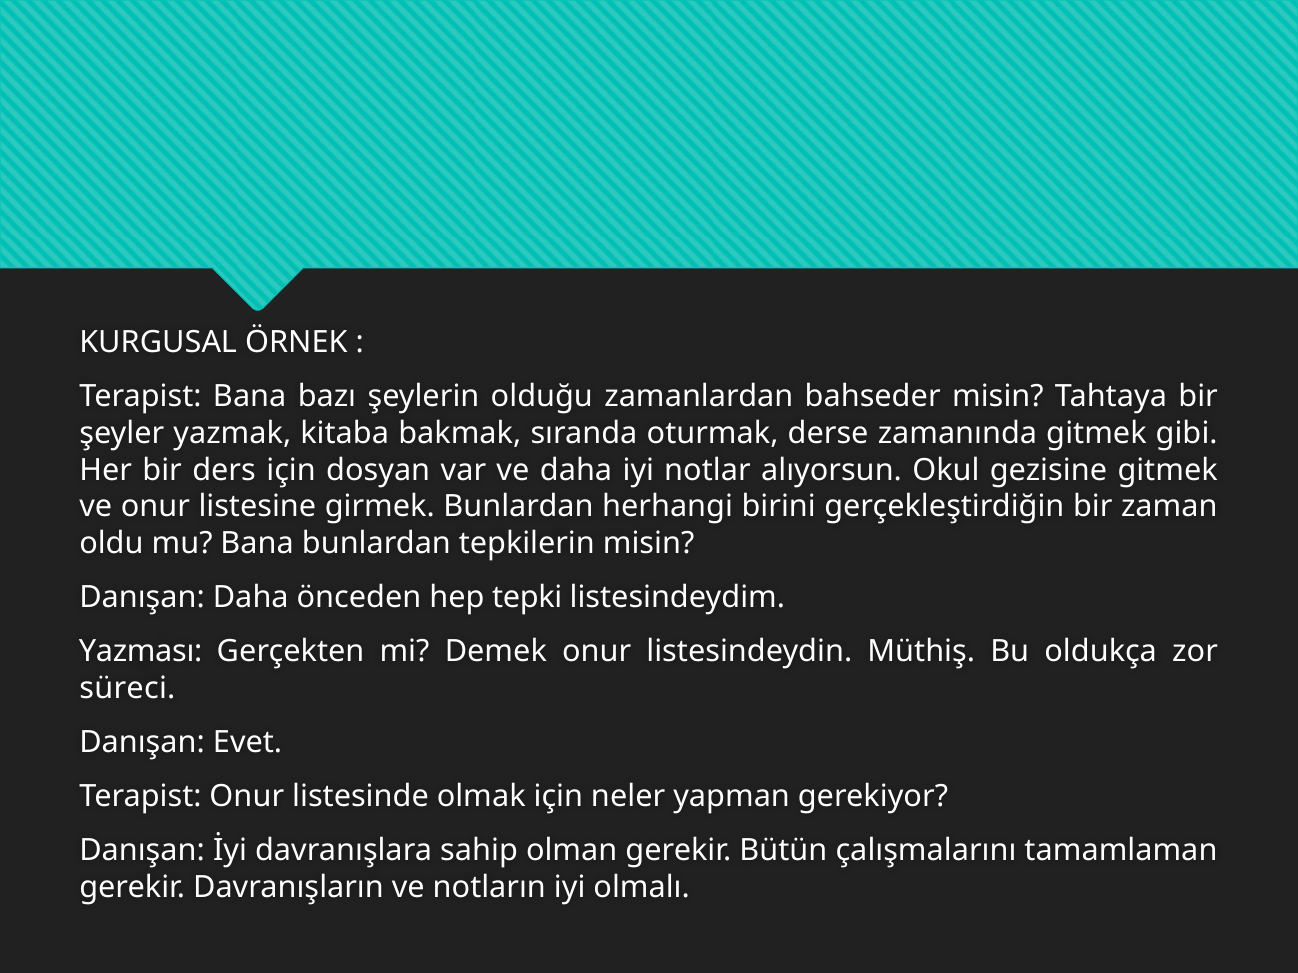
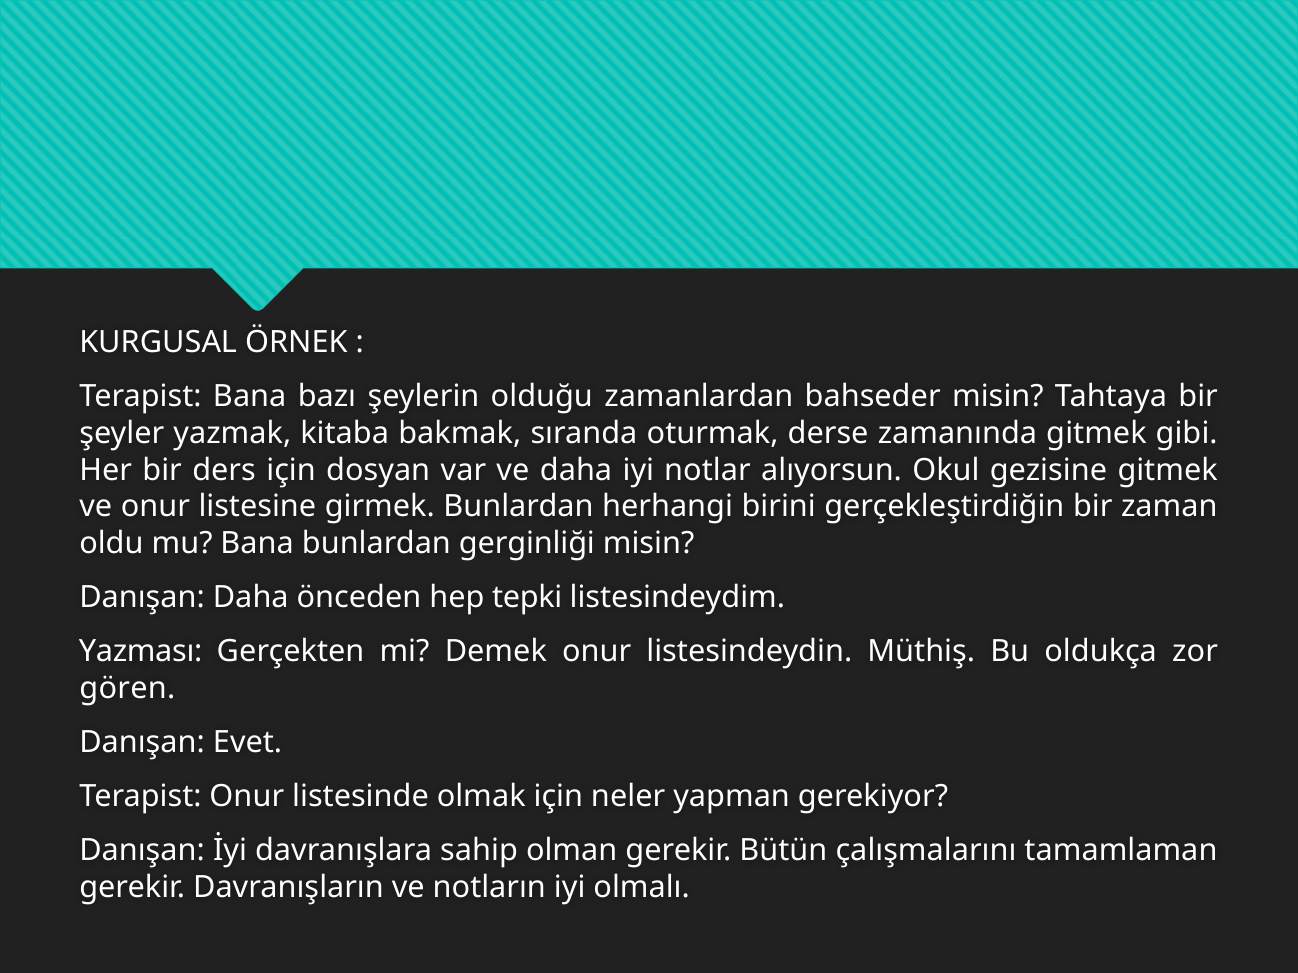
tepkilerin: tepkilerin -> gerginliği
süreci: süreci -> gören
